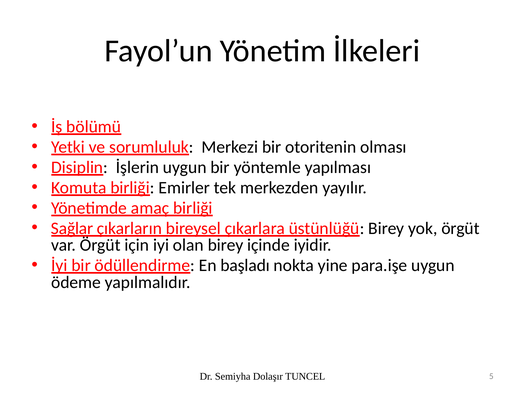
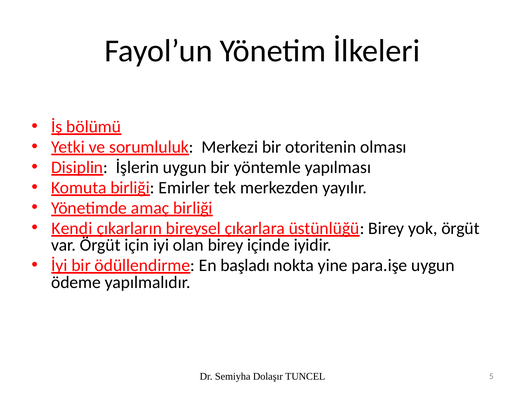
Sağlar: Sağlar -> Kendi
